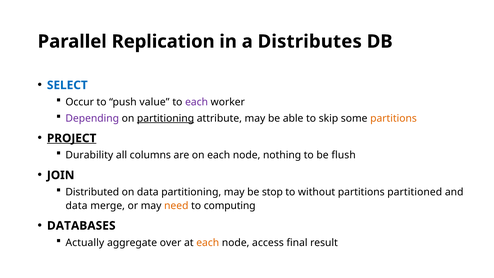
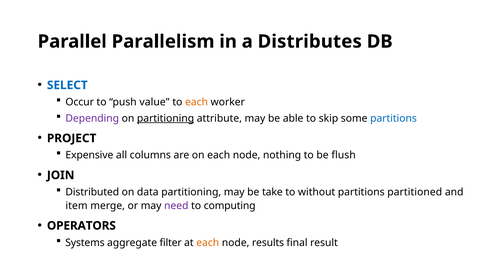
Replication: Replication -> Parallelism
each at (197, 102) colour: purple -> orange
partitions at (394, 118) colour: orange -> blue
PROJECT underline: present -> none
Durability: Durability -> Expensive
stop: stop -> take
data at (77, 206): data -> item
need colour: orange -> purple
DATABASES: DATABASES -> OPERATORS
Actually: Actually -> Systems
over: over -> filter
access: access -> results
